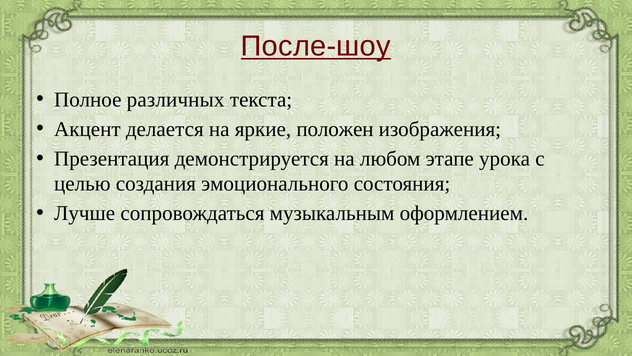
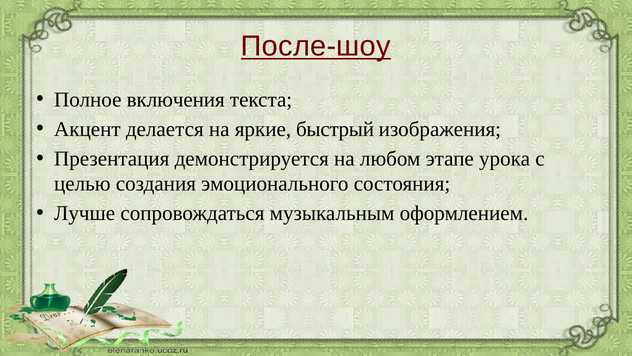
различных: различных -> включения
положен: положен -> быстрый
